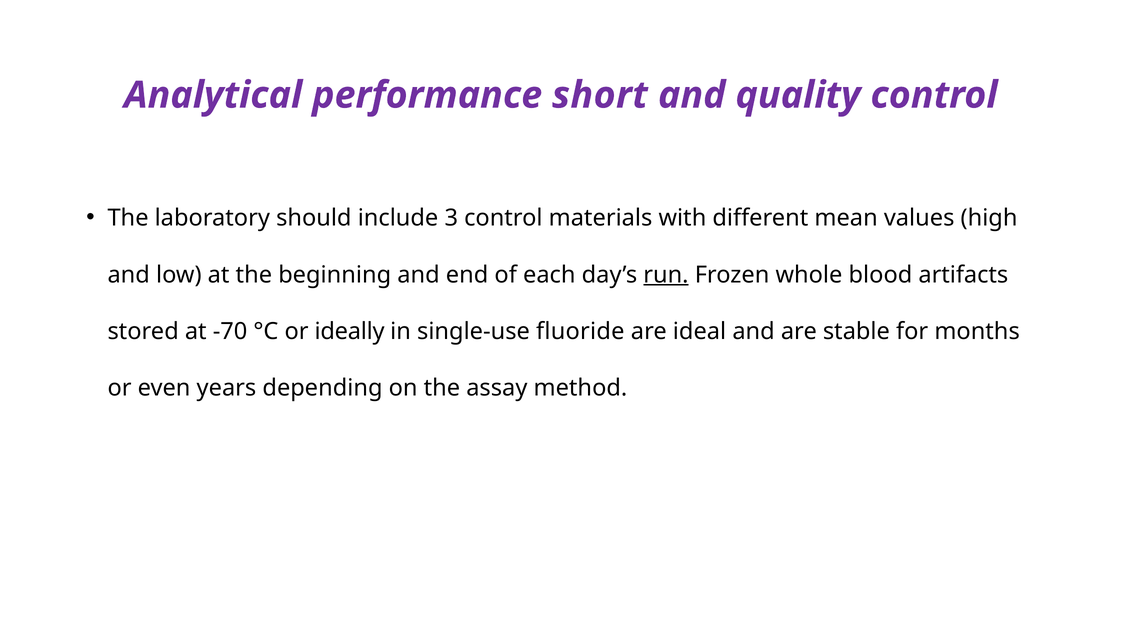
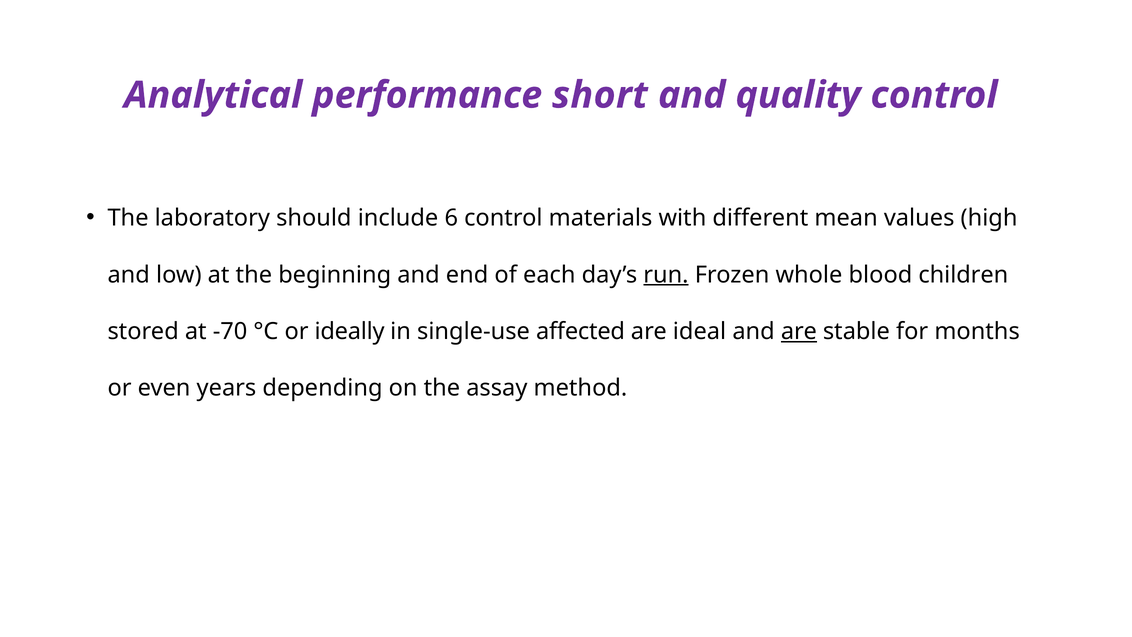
3: 3 -> 6
artifacts: artifacts -> children
fluoride: fluoride -> affected
are at (799, 331) underline: none -> present
